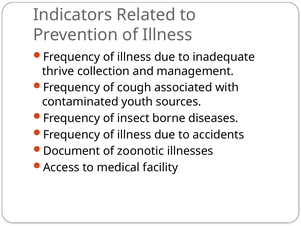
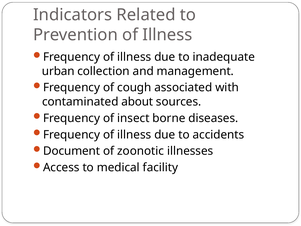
thrive: thrive -> urban
youth: youth -> about
